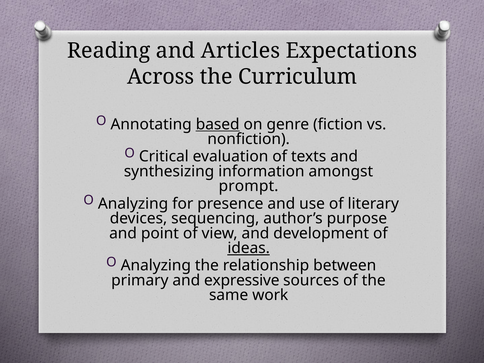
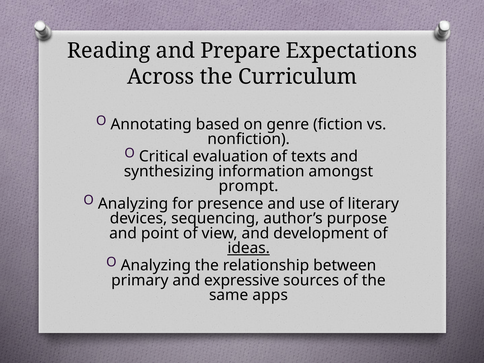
Articles: Articles -> Prepare
based underline: present -> none
work: work -> apps
